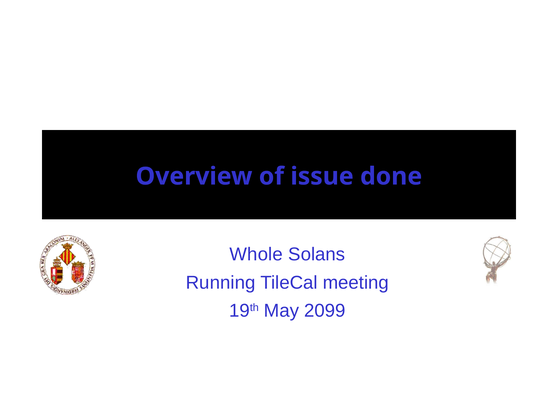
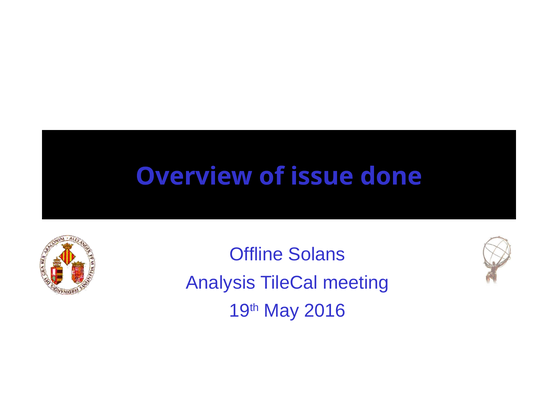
Whole: Whole -> Offline
Running: Running -> Analysis
2099: 2099 -> 2016
